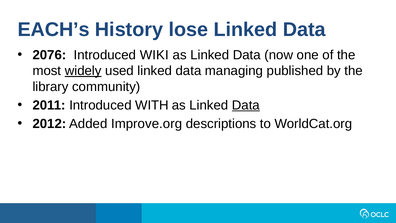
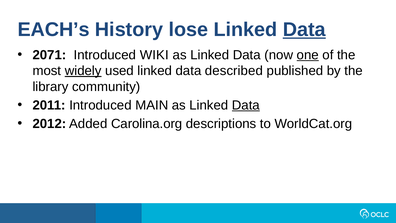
Data at (304, 30) underline: none -> present
2076: 2076 -> 2071
one underline: none -> present
managing: managing -> described
WITH: WITH -> MAIN
Improve.org: Improve.org -> Carolina.org
